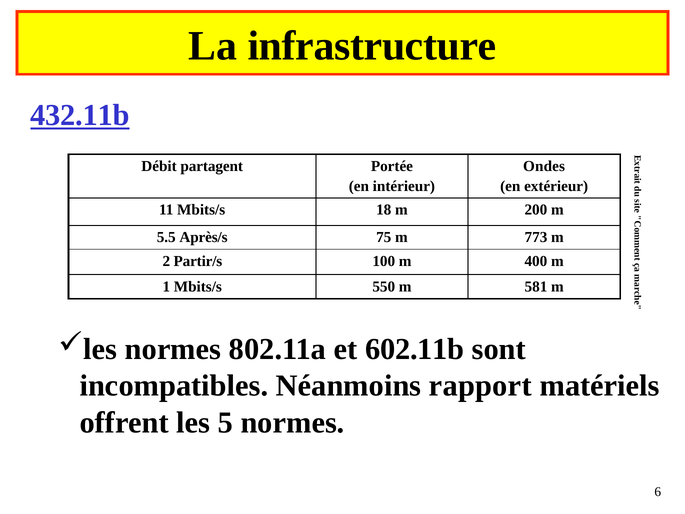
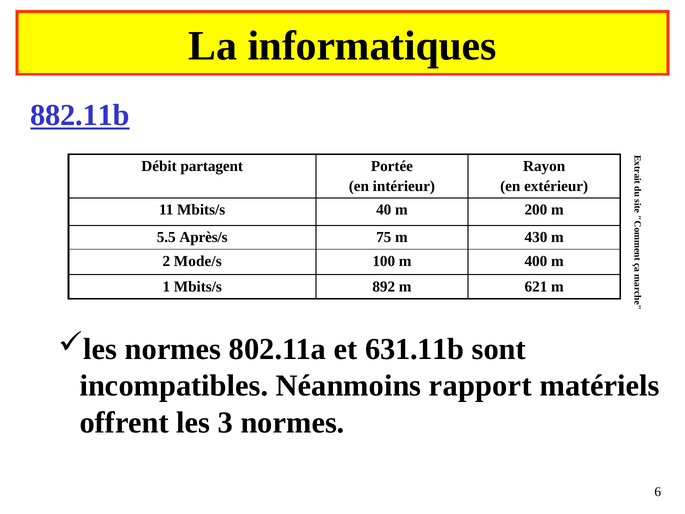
infrastructure: infrastructure -> informatiques
432.11b: 432.11b -> 882.11b
Ondes: Ondes -> Rayon
18: 18 -> 40
773: 773 -> 430
Partir/s: Partir/s -> Mode/s
550: 550 -> 892
581: 581 -> 621
602.11b: 602.11b -> 631.11b
5: 5 -> 3
